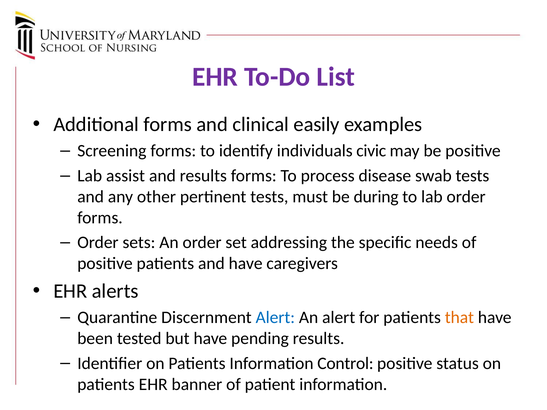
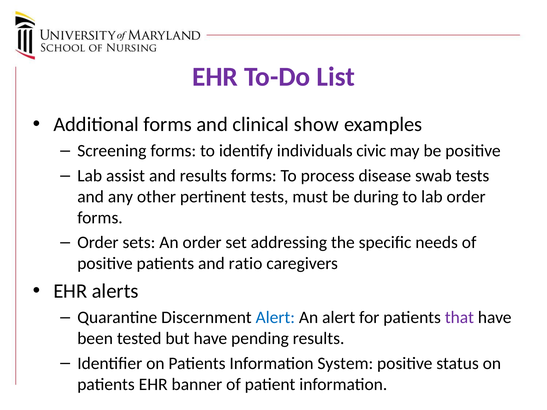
easily: easily -> show
and have: have -> ratio
that colour: orange -> purple
Control: Control -> System
